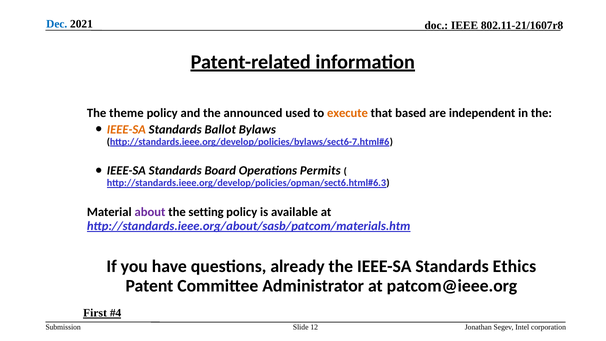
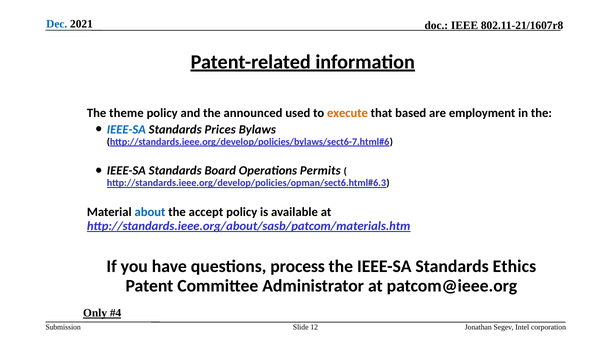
independent: independent -> employment
IEEE-SA at (126, 129) colour: orange -> blue
Ballot: Ballot -> Prices
about colour: purple -> blue
setting: setting -> accept
already: already -> process
First: First -> Only
